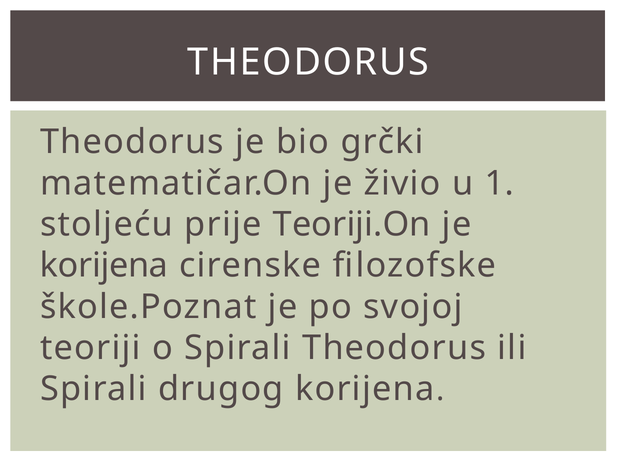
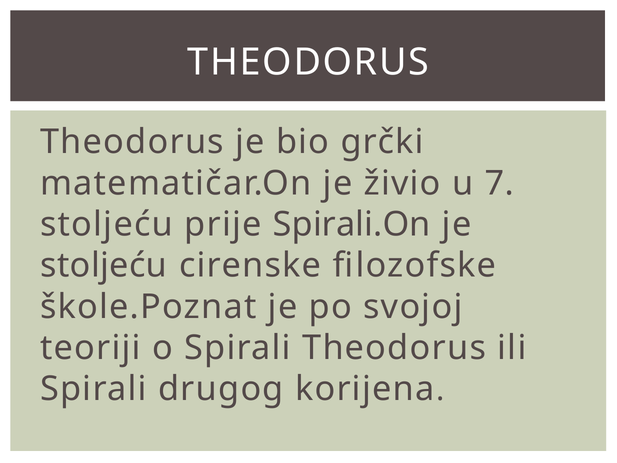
1: 1 -> 7
Teoriji.On: Teoriji.On -> Spirali.On
korijena at (104, 265): korijena -> stoljeću
